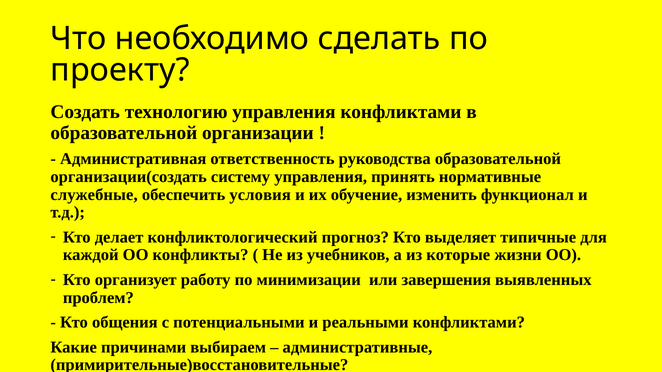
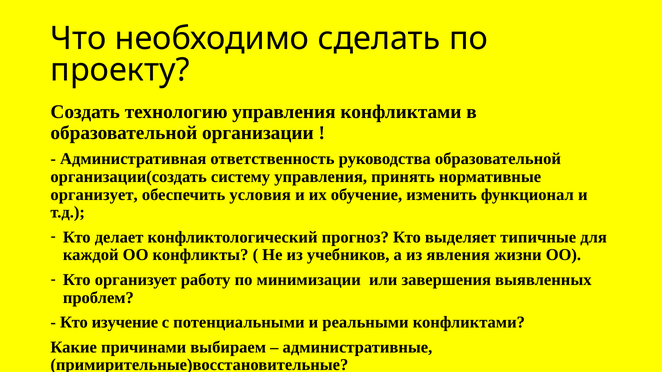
служебные at (94, 195): служебные -> организует
которые: которые -> явления
общения: общения -> изучение
